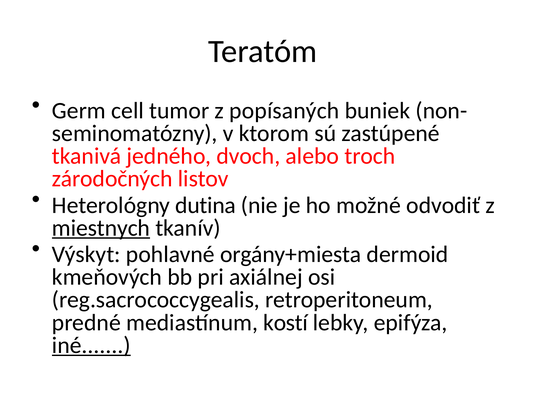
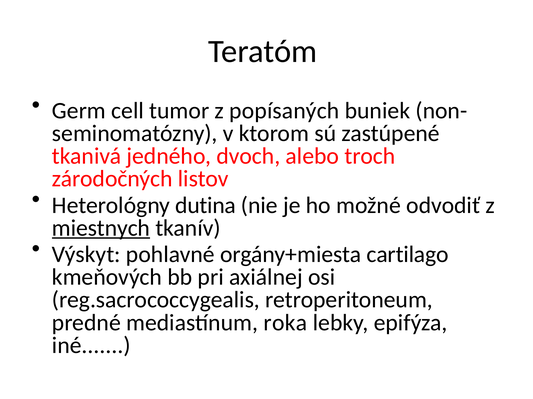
dermoid: dermoid -> cartilago
kostí: kostí -> roka
iné underline: present -> none
